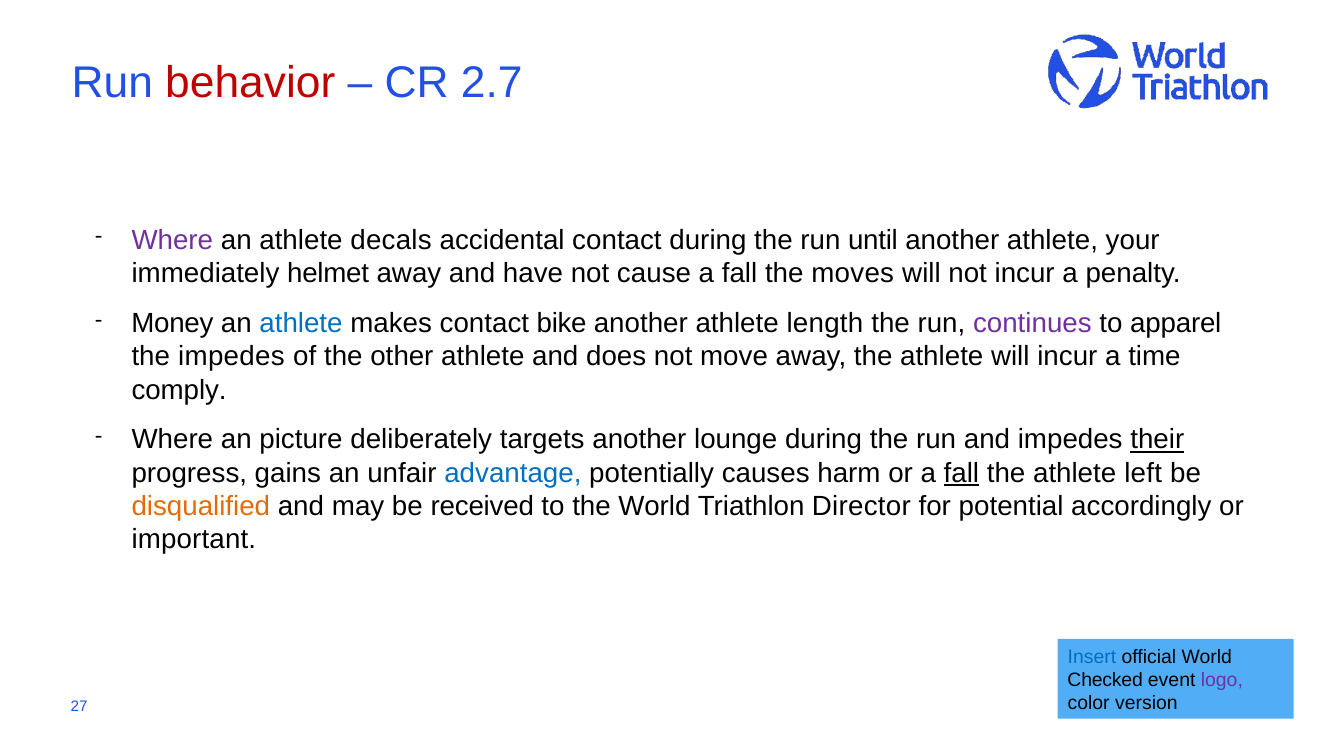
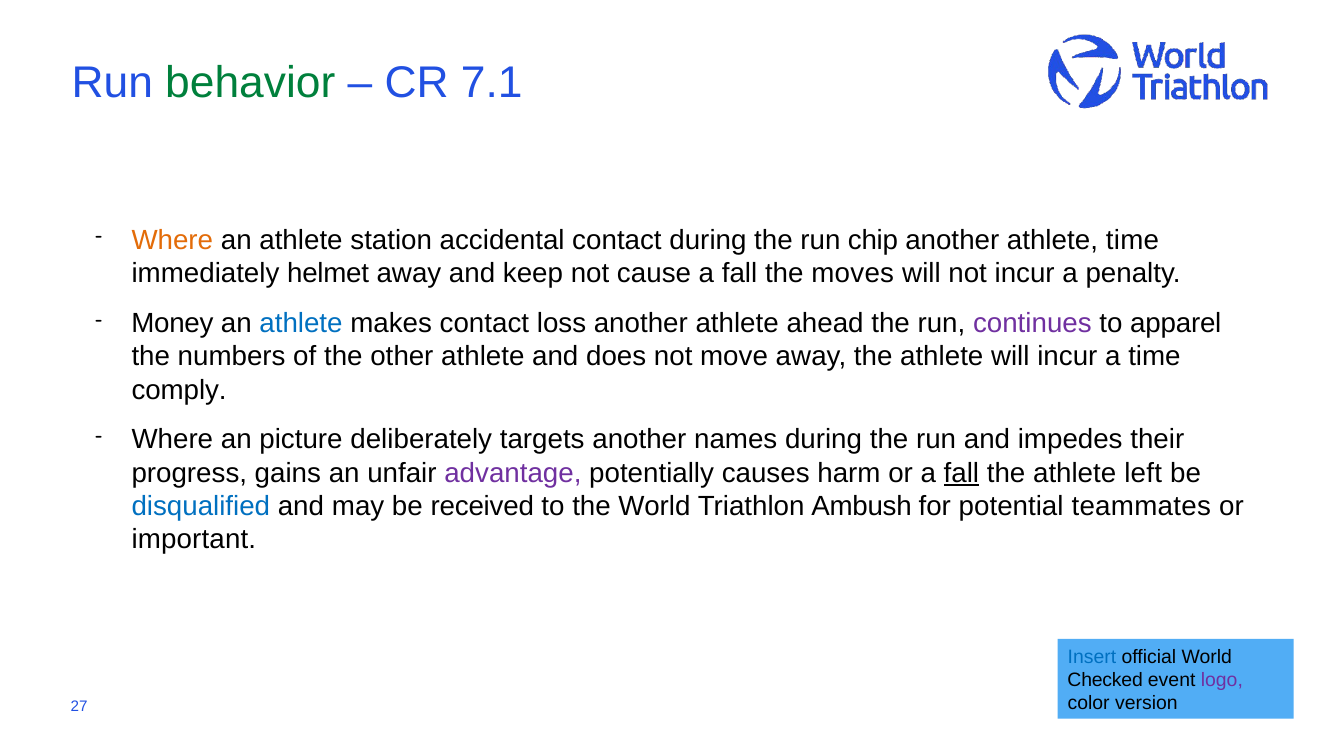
behavior colour: red -> green
2.7: 2.7 -> 7.1
Where at (172, 240) colour: purple -> orange
decals: decals -> station
until: until -> chip
athlete your: your -> time
have: have -> keep
bike: bike -> loss
length: length -> ahead
the impedes: impedes -> numbers
lounge: lounge -> names
their underline: present -> none
advantage colour: blue -> purple
disqualified colour: orange -> blue
Director: Director -> Ambush
accordingly: accordingly -> teammates
